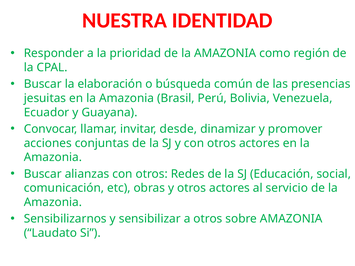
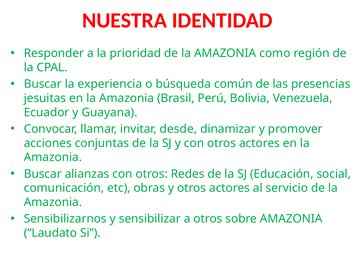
elaboración: elaboración -> experiencia
